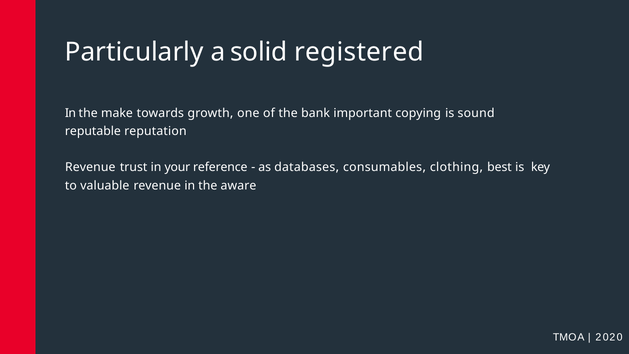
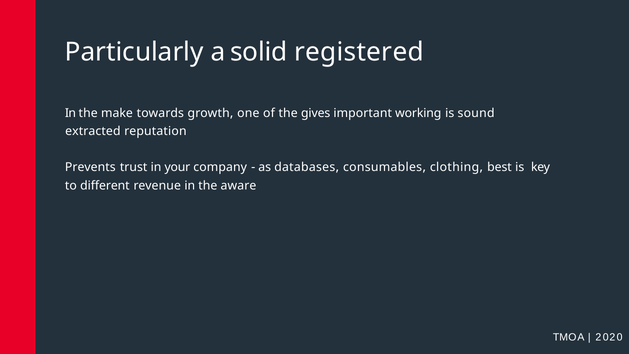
bank: bank -> gives
copying: copying -> working
reputable: reputable -> extracted
Revenue at (90, 167): Revenue -> Prevents
reference: reference -> company
valuable: valuable -> different
